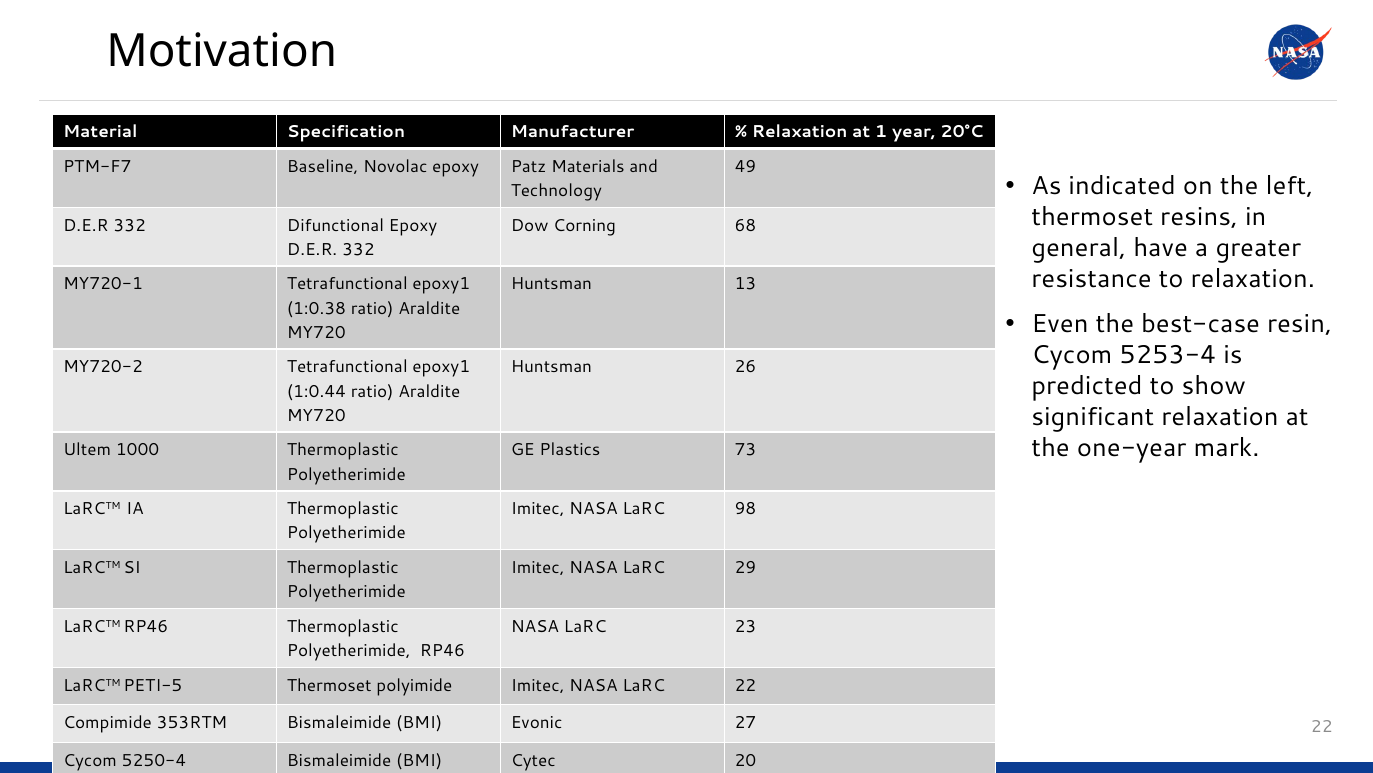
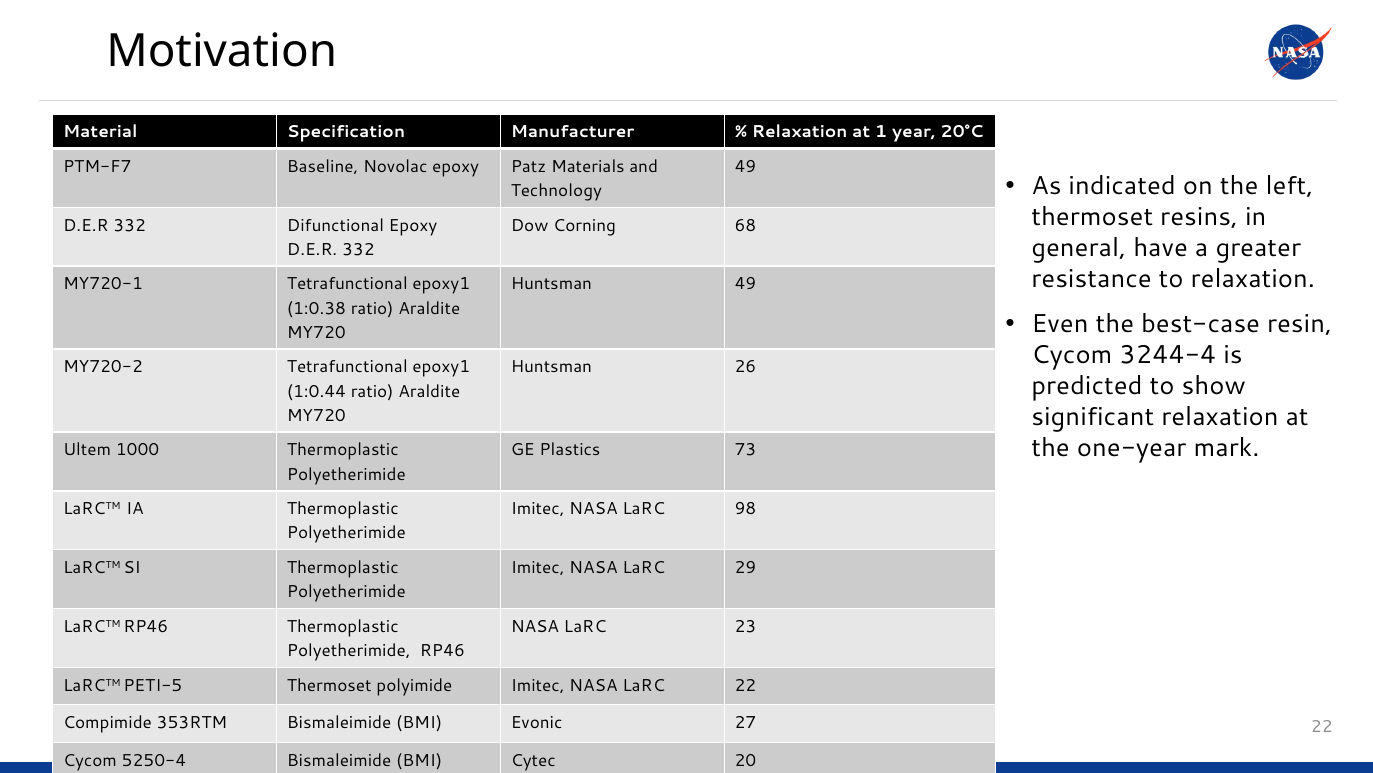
Huntsman 13: 13 -> 49
5253-4: 5253-4 -> 3244-4
